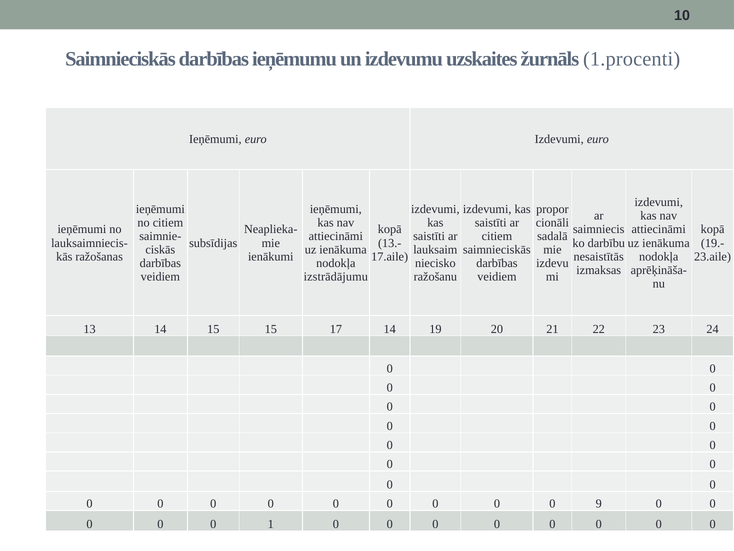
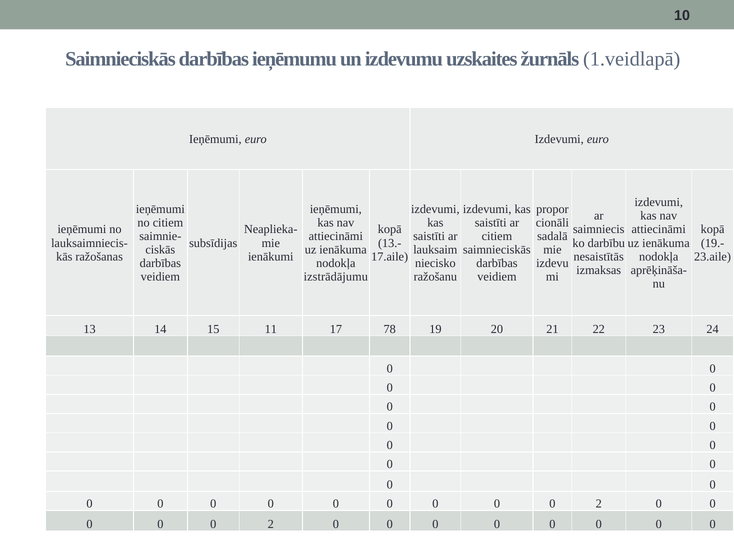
1.procenti: 1.procenti -> 1.veidlapā
15 15: 15 -> 11
17 14: 14 -> 78
9 at (599, 503): 9 -> 2
1 at (271, 524): 1 -> 2
